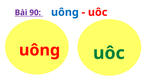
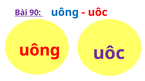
uôc at (109, 54) colour: green -> purple
